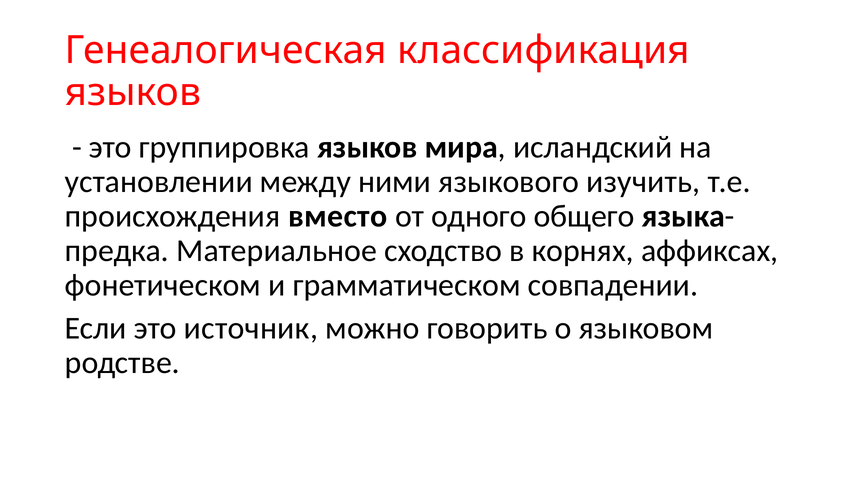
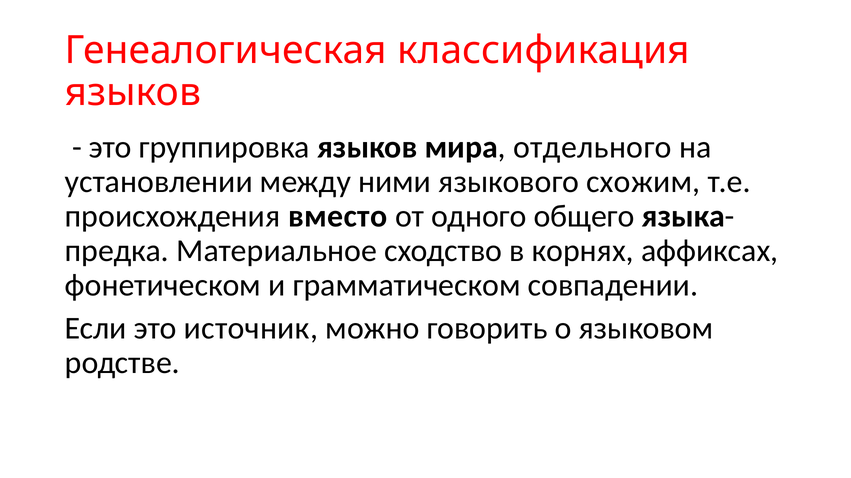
исландский: исландский -> отдельного
изучить: изучить -> схожим
